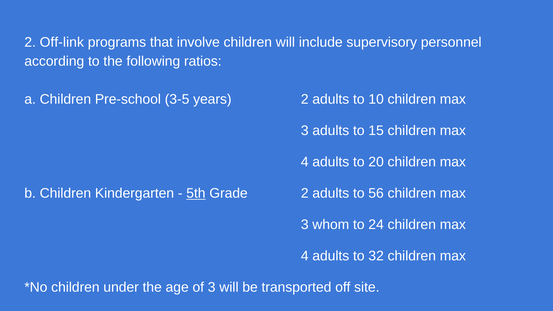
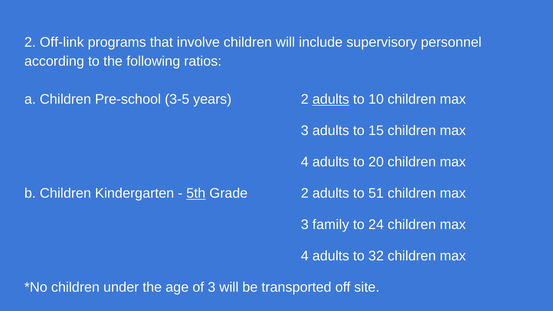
adults at (331, 99) underline: none -> present
56: 56 -> 51
whom: whom -> family
